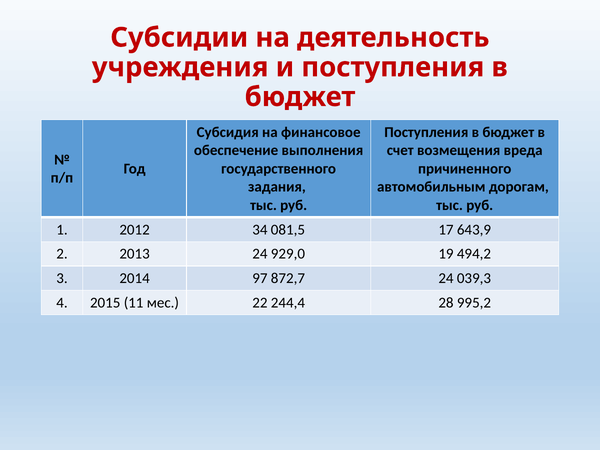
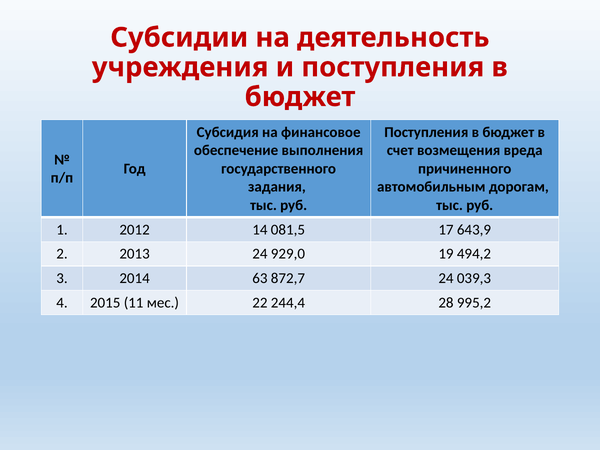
34: 34 -> 14
97: 97 -> 63
